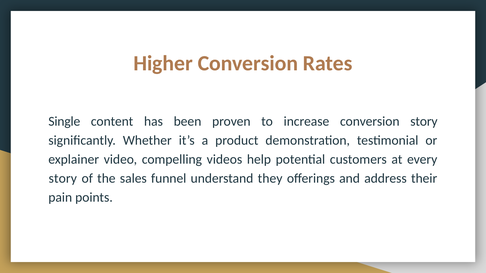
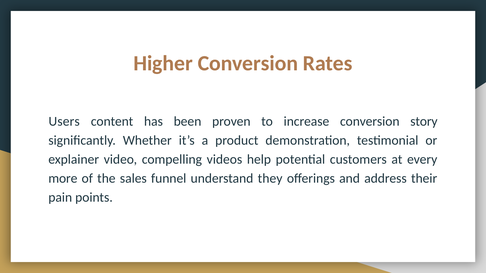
Single: Single -> Users
story at (63, 179): story -> more
